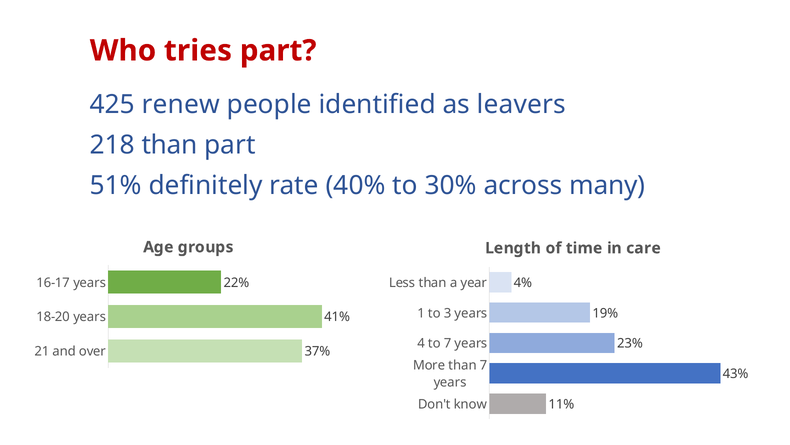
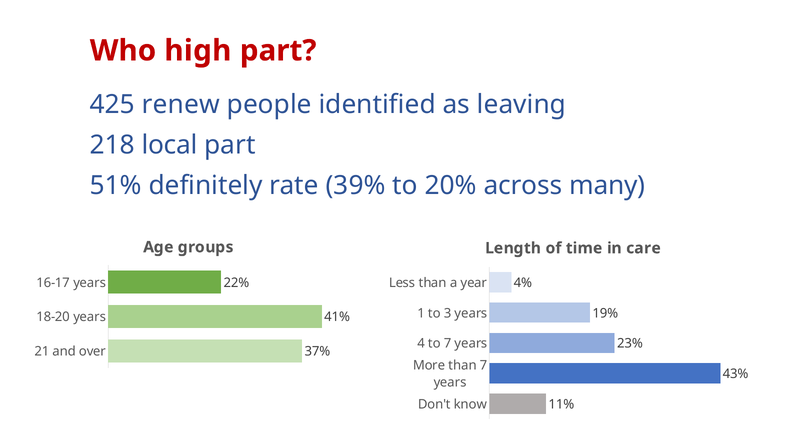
tries: tries -> high
leavers: leavers -> leaving
218 than: than -> local
40%: 40% -> 39%
30%: 30% -> 20%
